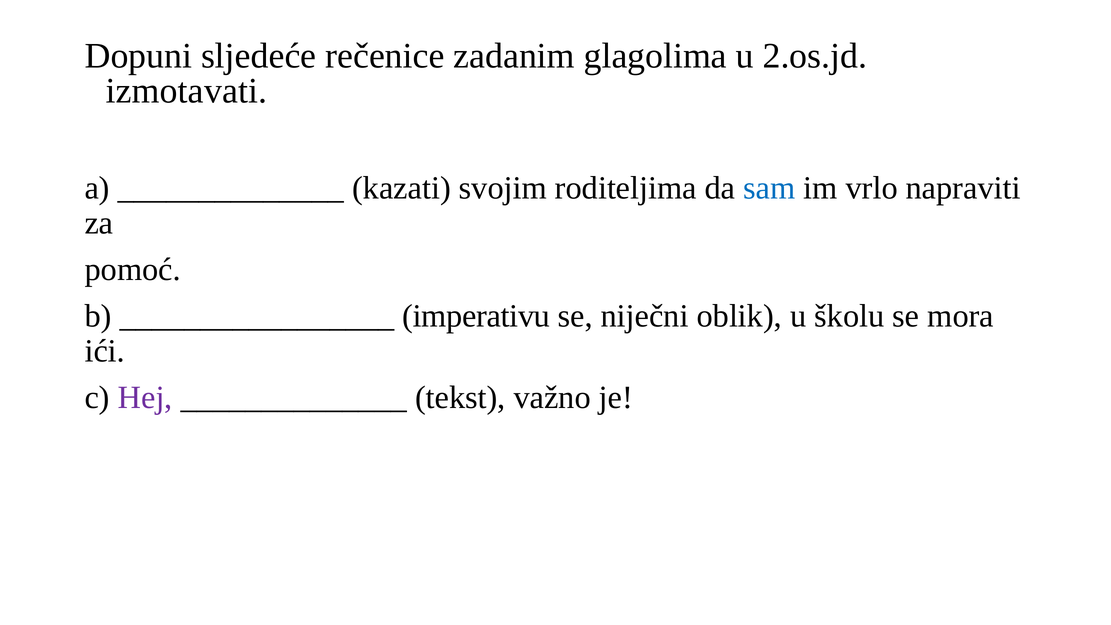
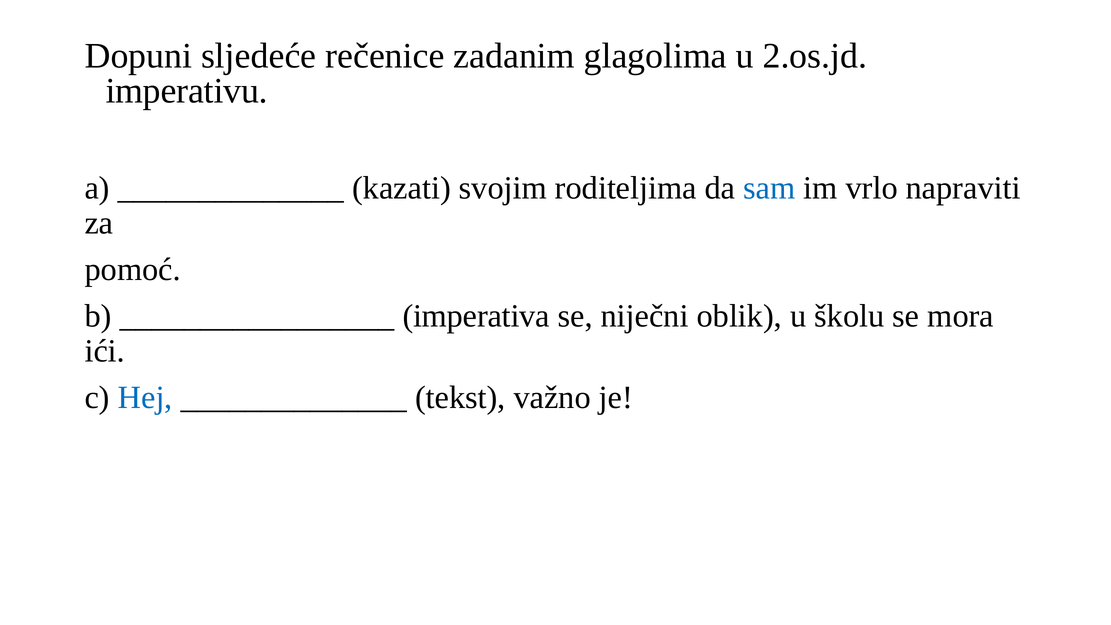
izmotavati: izmotavati -> imperativu
imperativu: imperativu -> imperativa
Hej colour: purple -> blue
